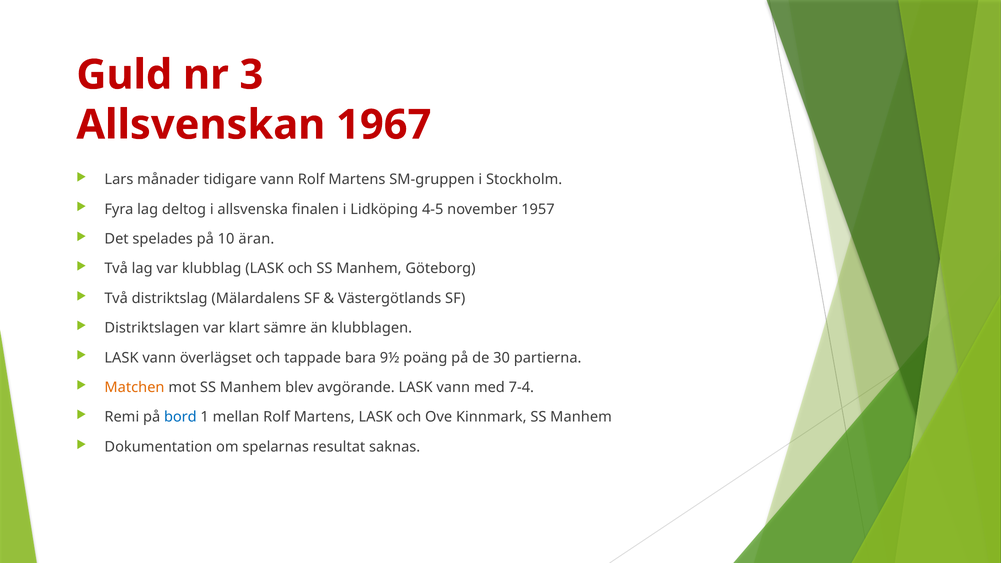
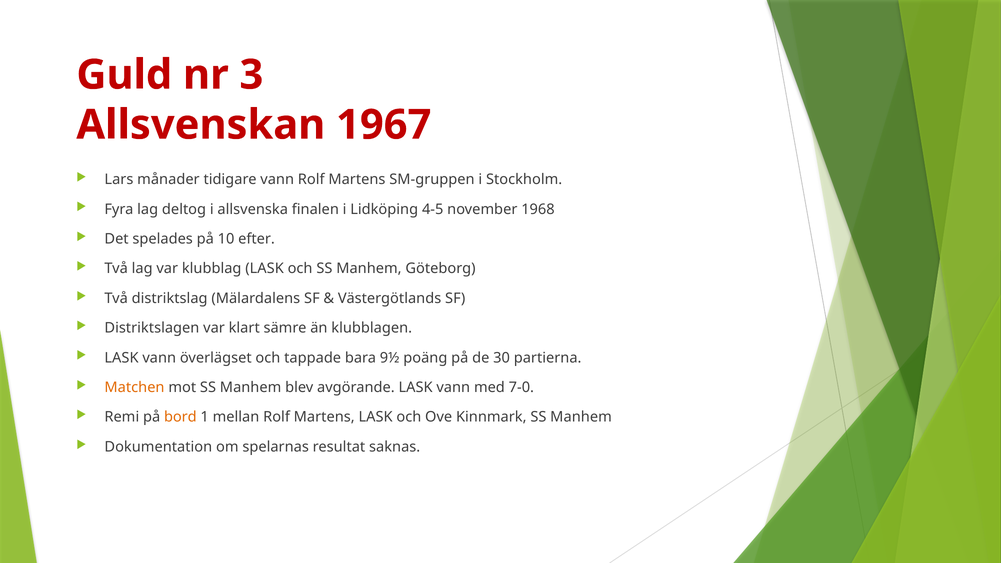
1957: 1957 -> 1968
äran: äran -> efter
7-4: 7-4 -> 7-0
bord colour: blue -> orange
